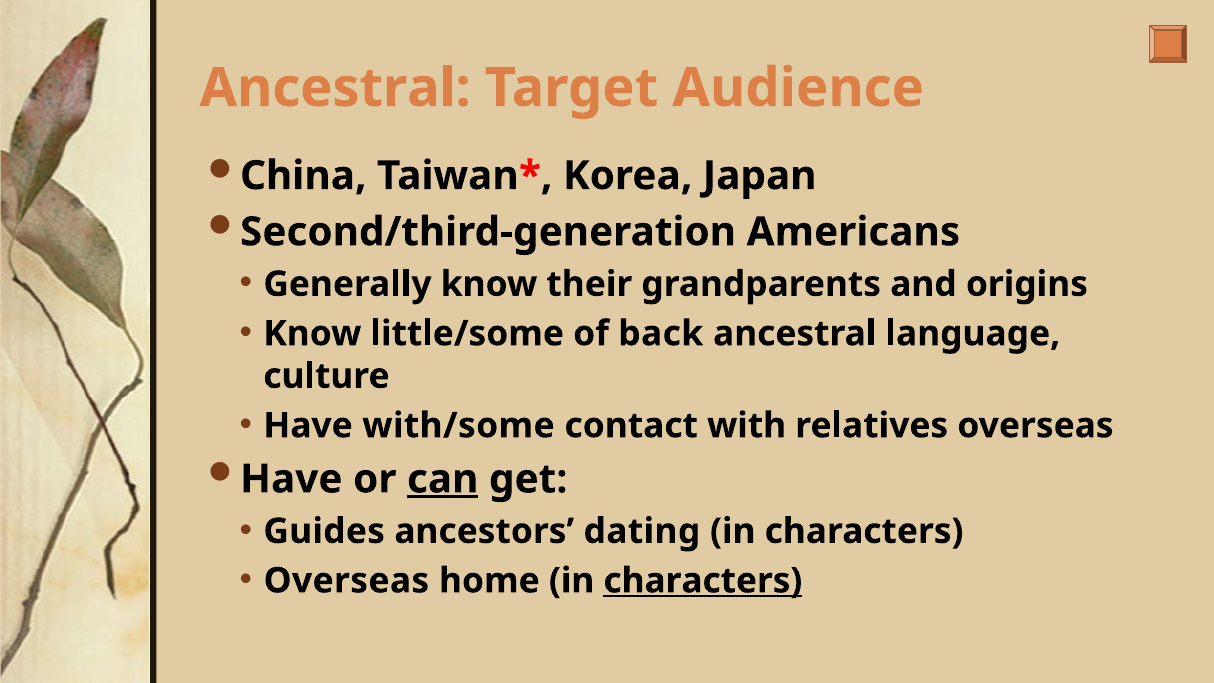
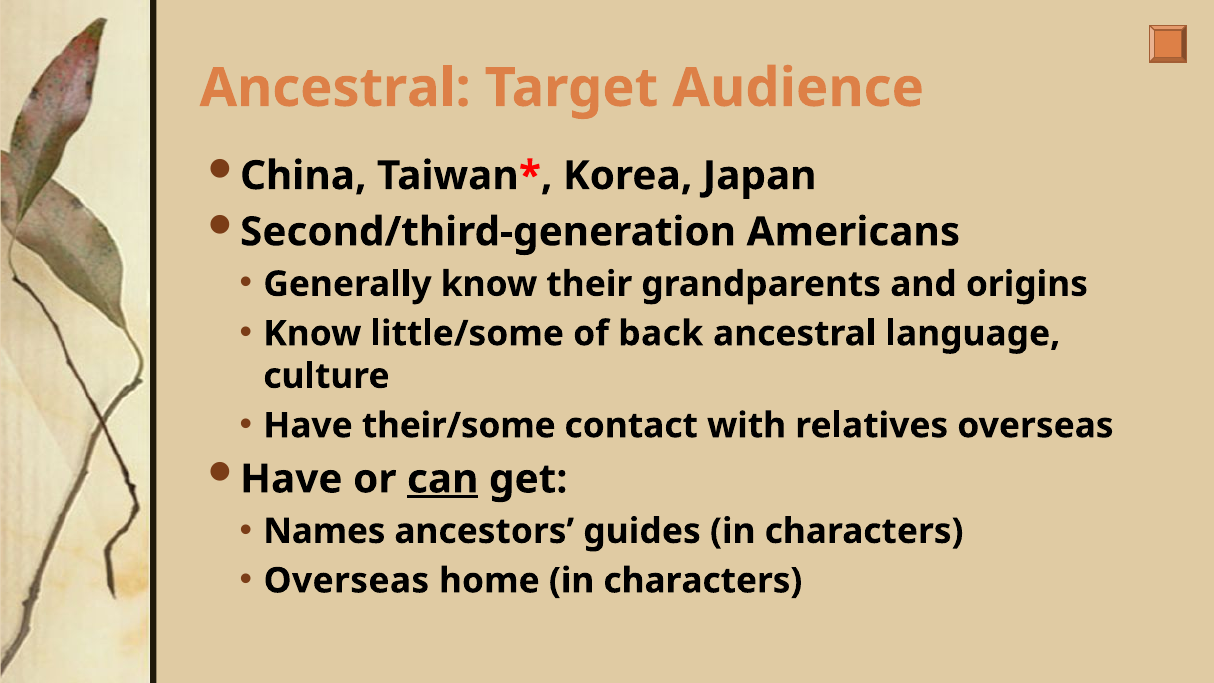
with/some: with/some -> their/some
Guides: Guides -> Names
dating: dating -> guides
characters at (703, 581) underline: present -> none
